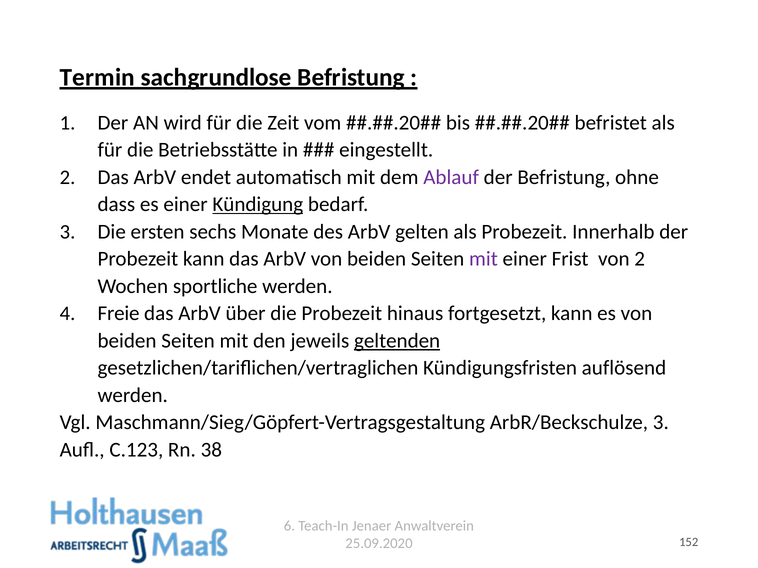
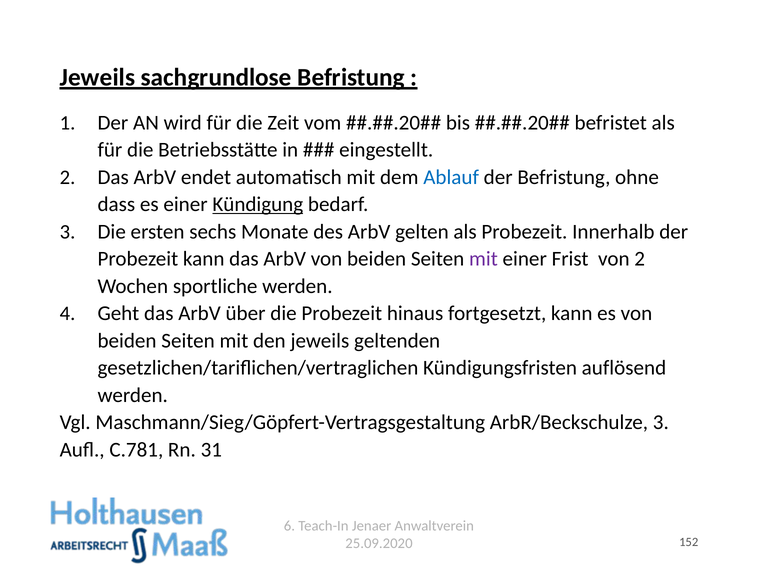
Termin at (97, 77): Termin -> Jeweils
Ablauf colour: purple -> blue
Freie: Freie -> Geht
geltenden underline: present -> none
C.123: C.123 -> C.781
38: 38 -> 31
